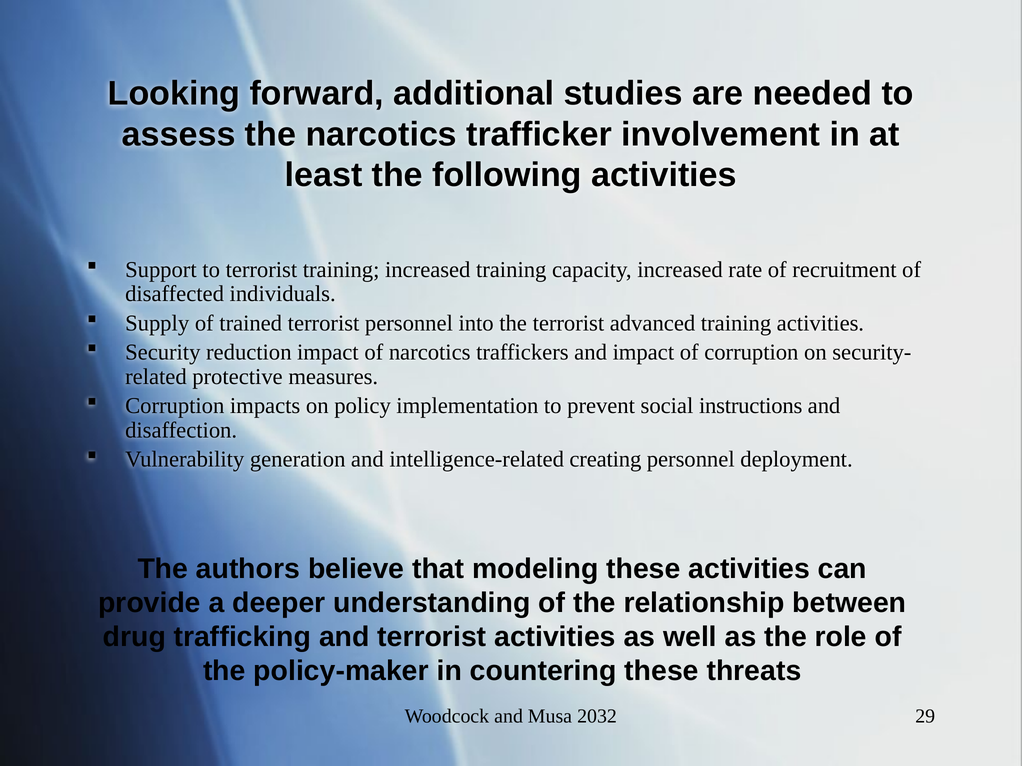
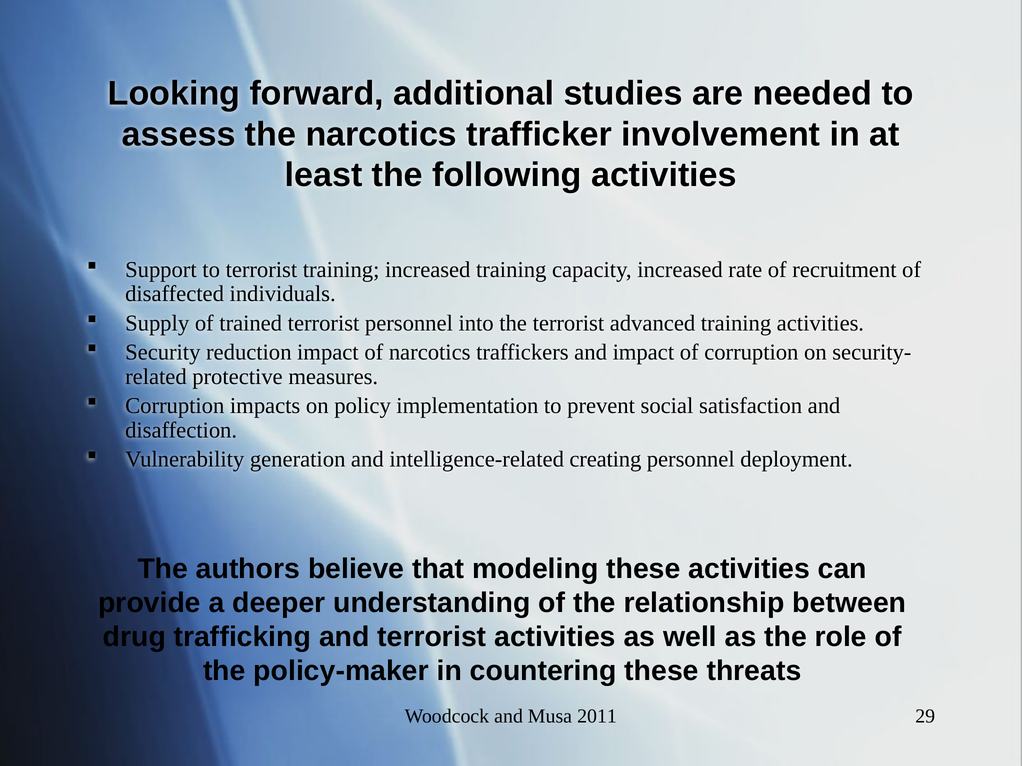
instructions: instructions -> satisfaction
2032: 2032 -> 2011
